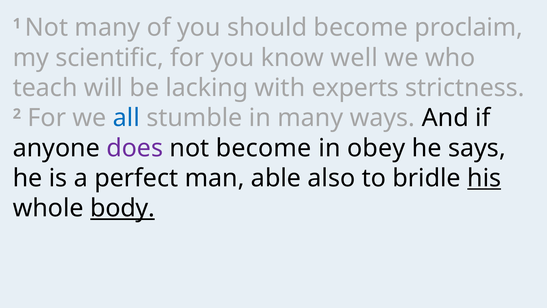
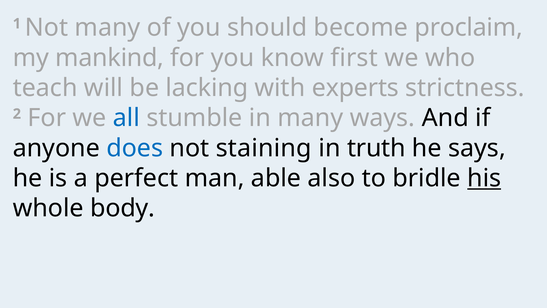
scientific: scientific -> mankind
well: well -> first
does colour: purple -> blue
not become: become -> staining
obey: obey -> truth
body underline: present -> none
